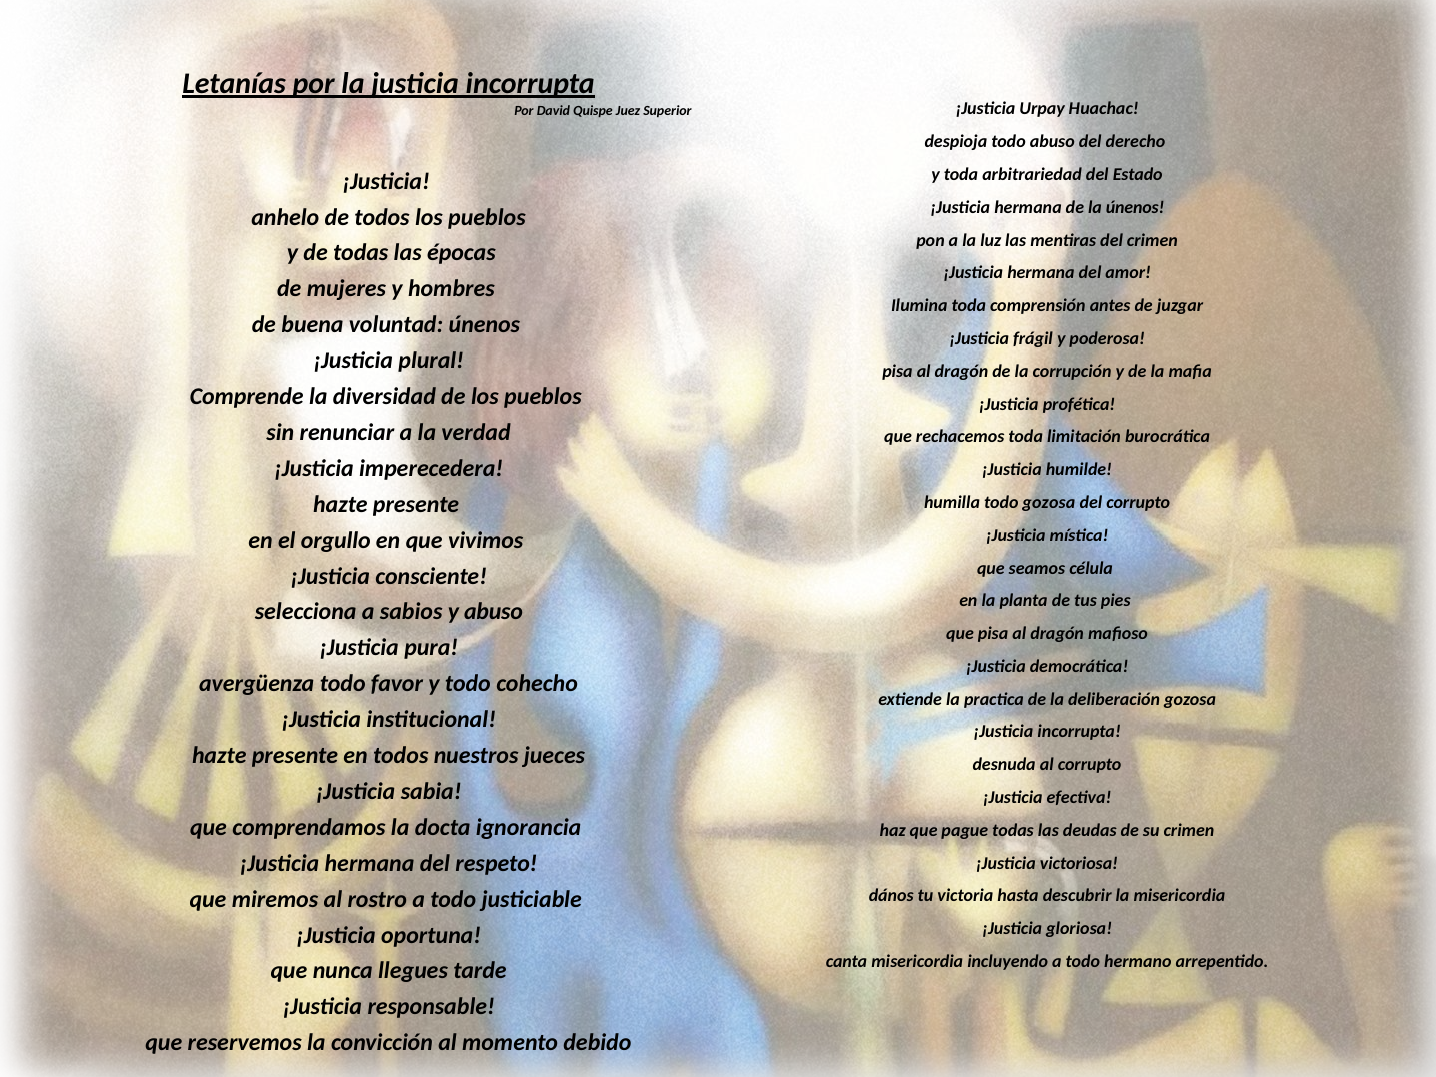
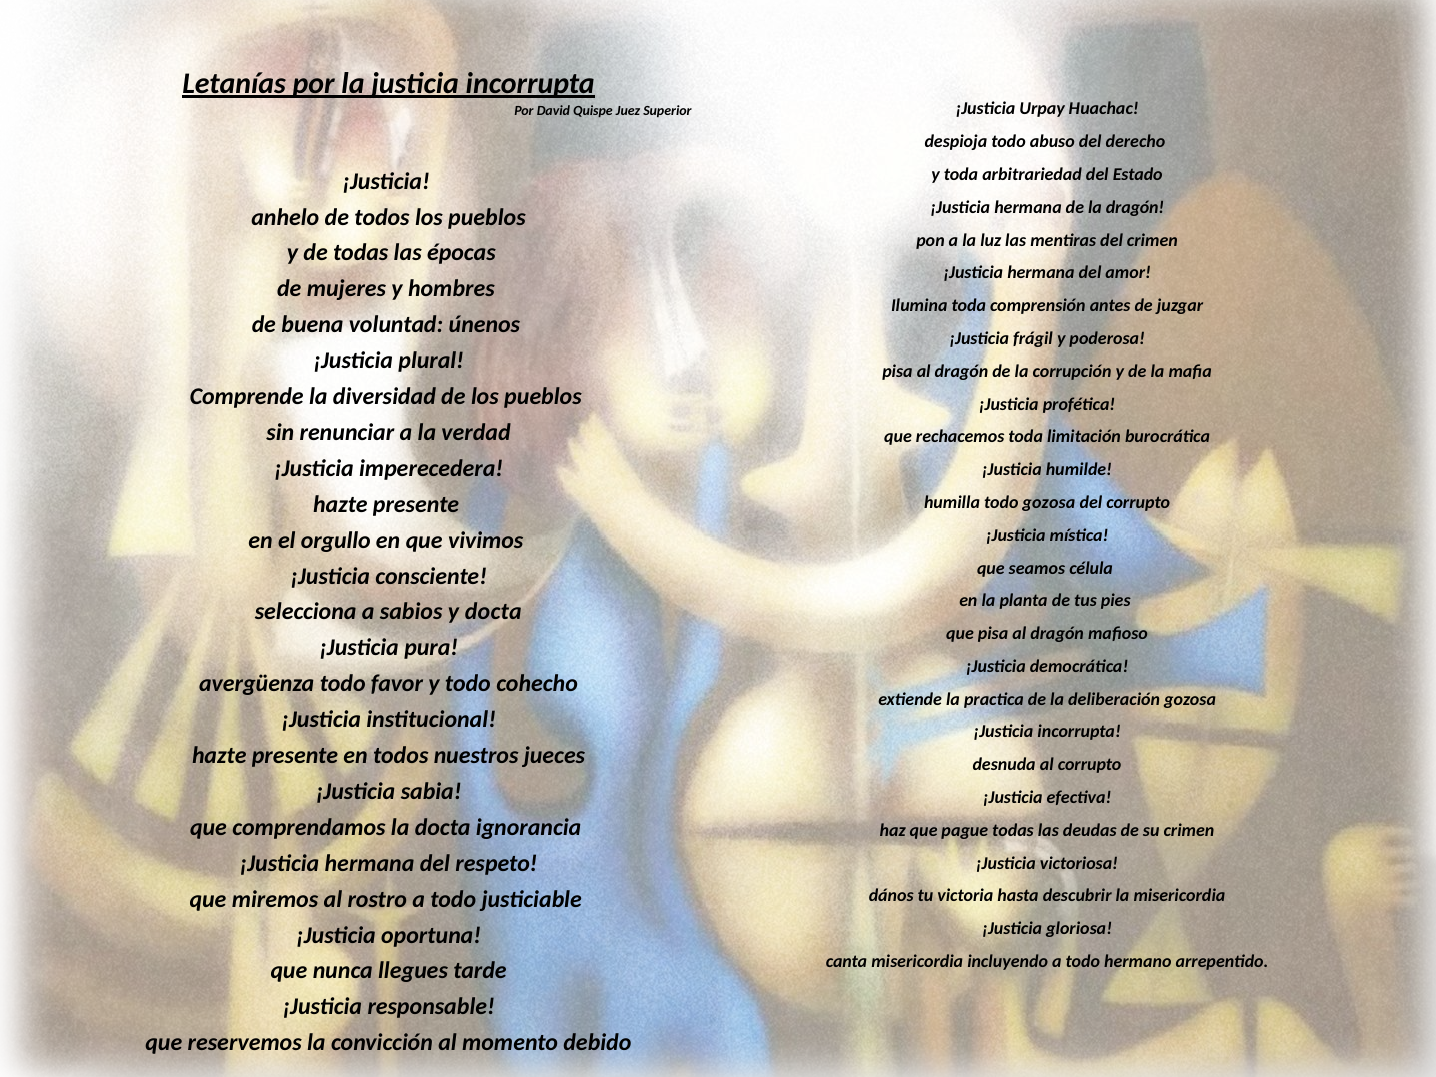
la únenos: únenos -> dragón
y abuso: abuso -> docta
